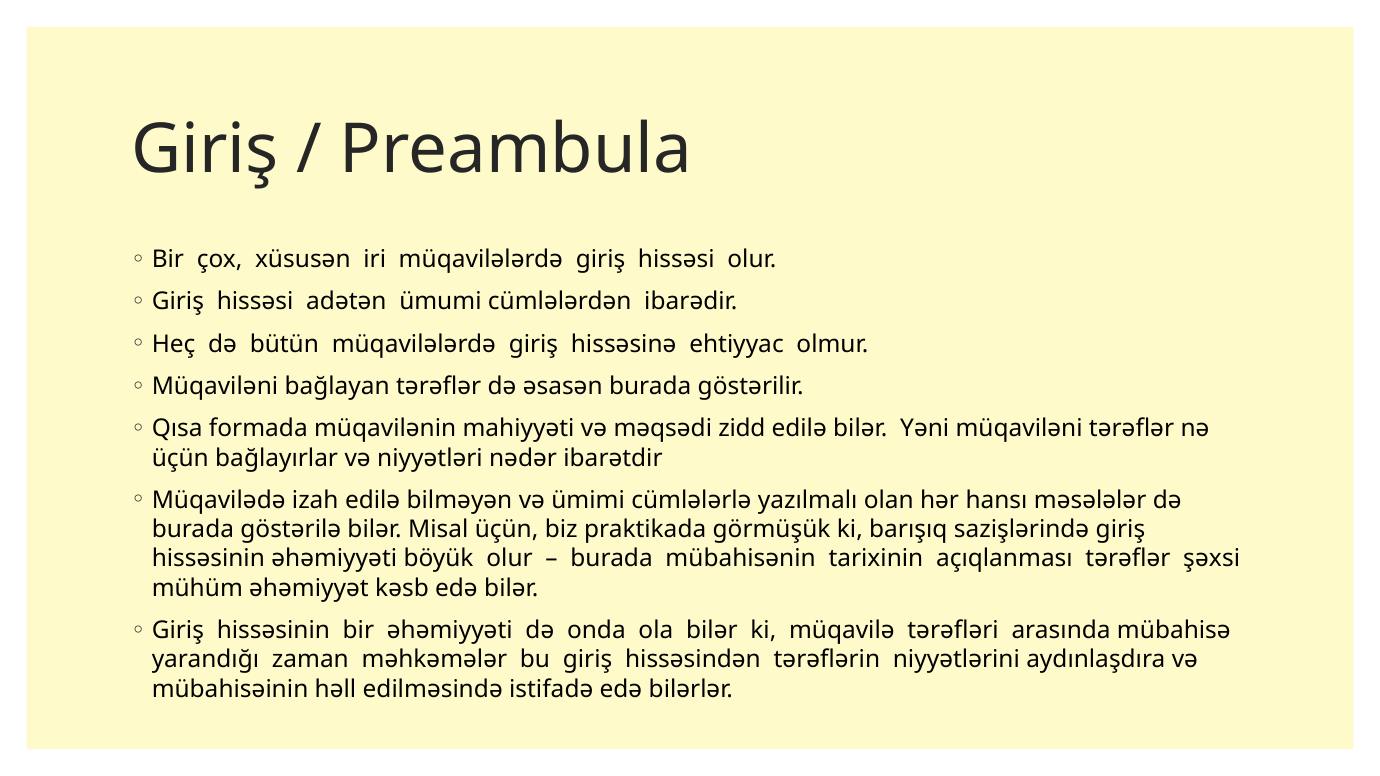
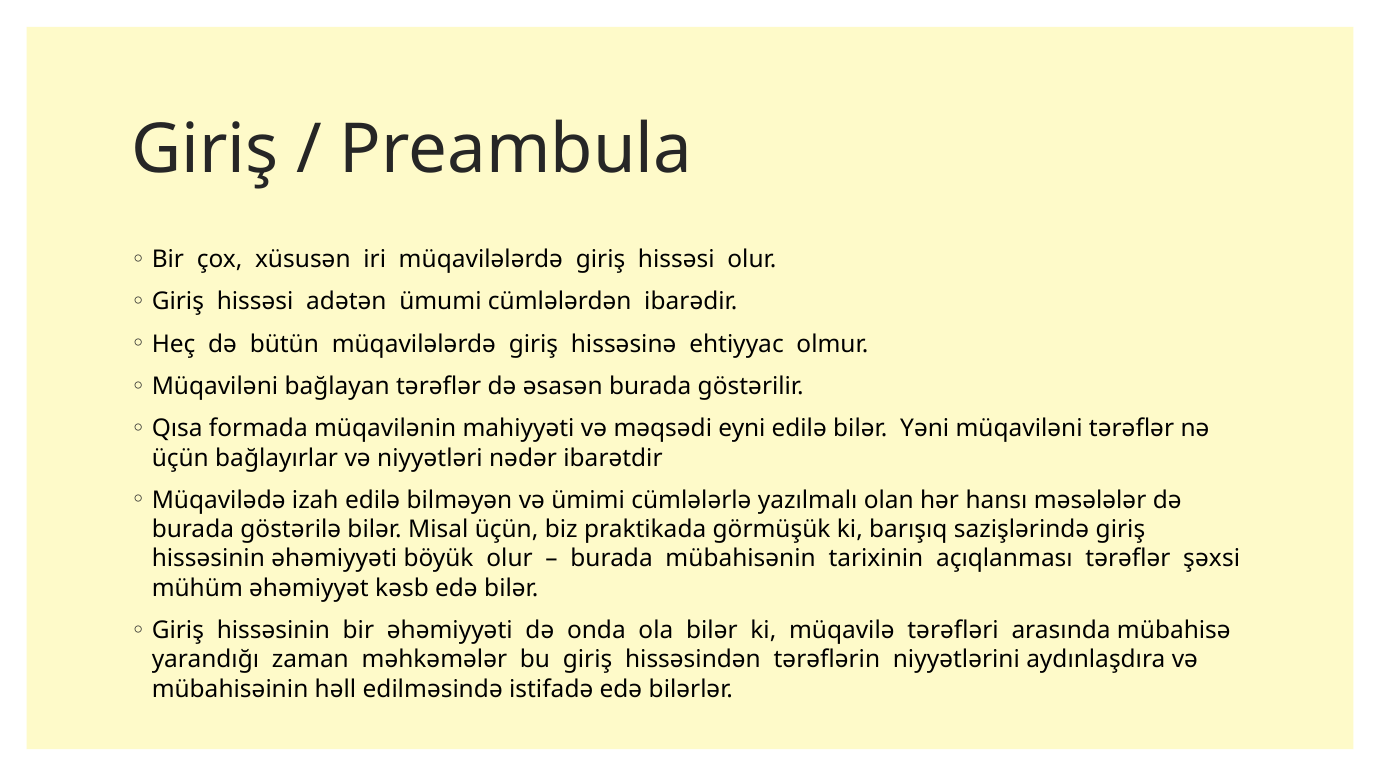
zidd: zidd -> eyni
